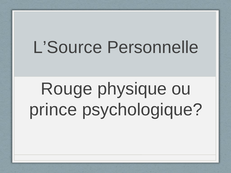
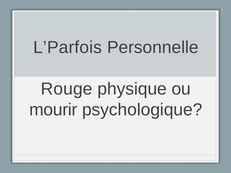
L’Source: L’Source -> L’Parfois
prince: prince -> mourir
